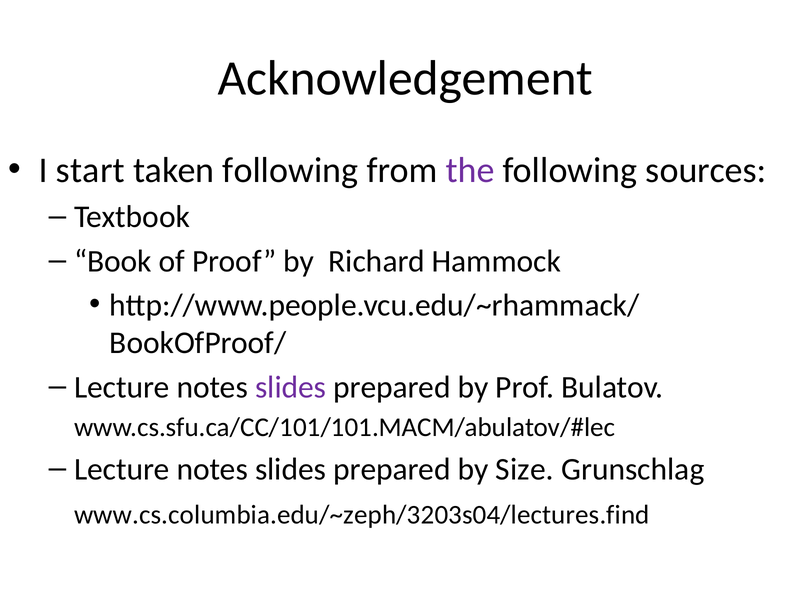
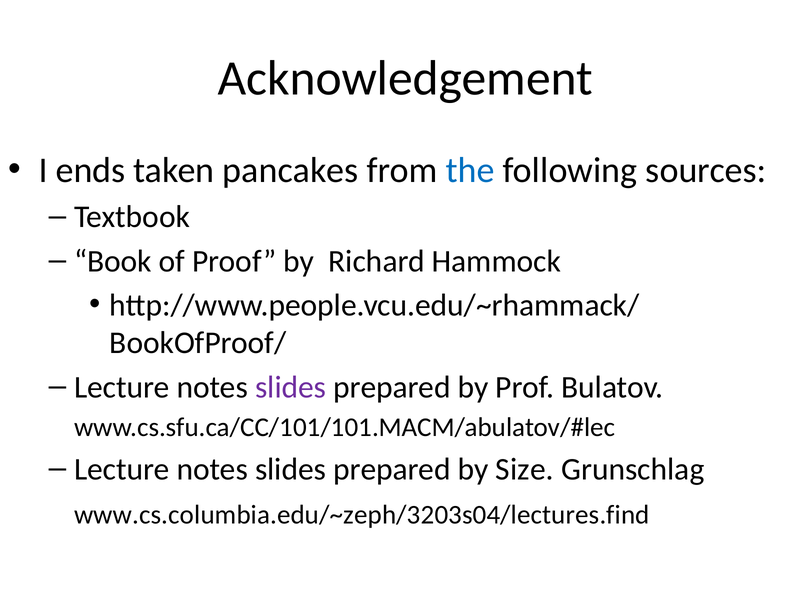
start: start -> ends
taken following: following -> pancakes
the colour: purple -> blue
